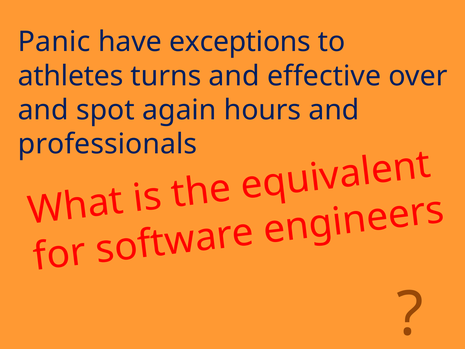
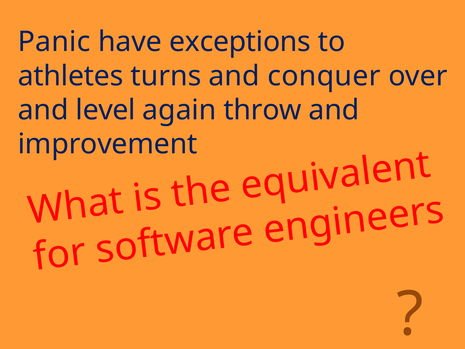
effective: effective -> conquer
spot: spot -> level
hours: hours -> throw
professionals: professionals -> improvement
